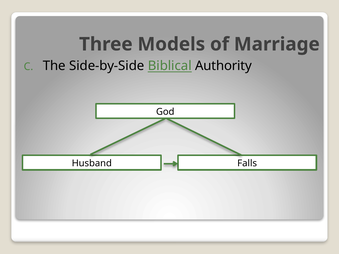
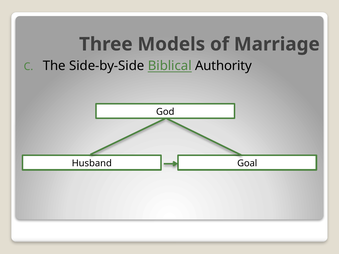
Falls: Falls -> Goal
